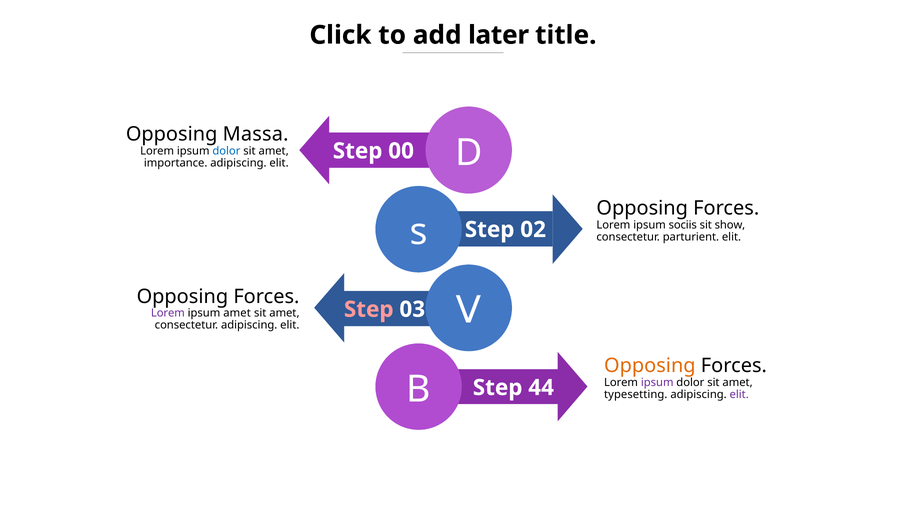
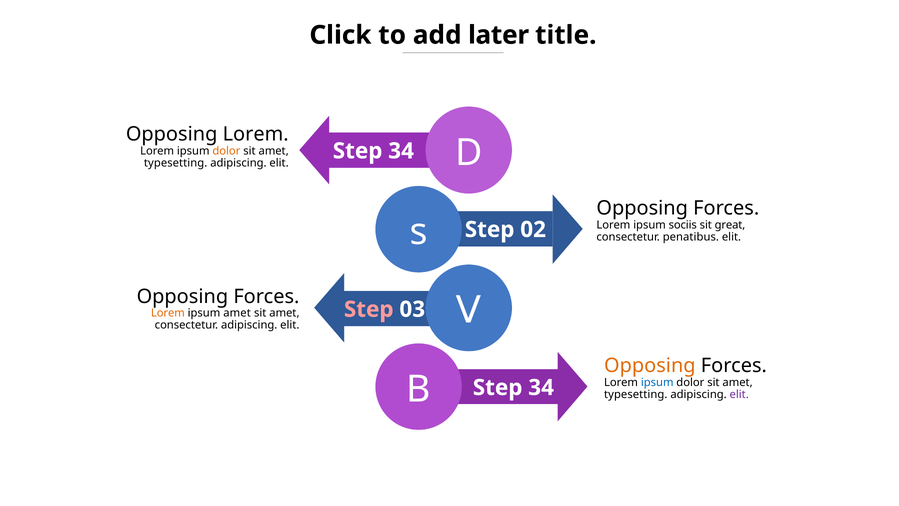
Opposing Massa: Massa -> Lorem
00 at (401, 151): 00 -> 34
dolor at (226, 151) colour: blue -> orange
importance at (176, 163): importance -> typesetting
show: show -> great
parturient: parturient -> penatibus
Lorem at (168, 313) colour: purple -> orange
ipsum at (657, 382) colour: purple -> blue
44 at (541, 387): 44 -> 34
